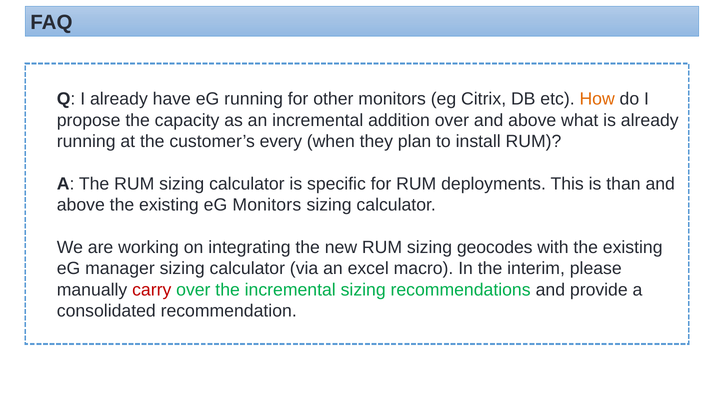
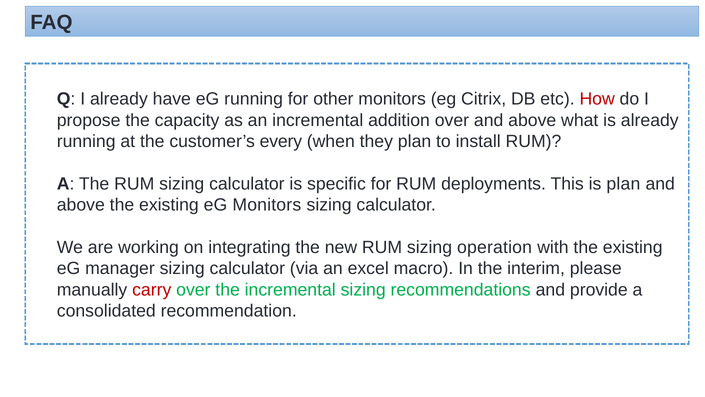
How colour: orange -> red
is than: than -> plan
geocodes: geocodes -> operation
